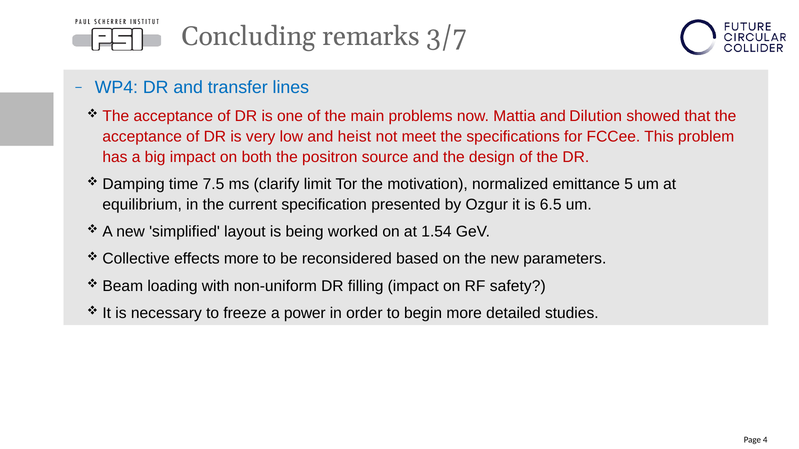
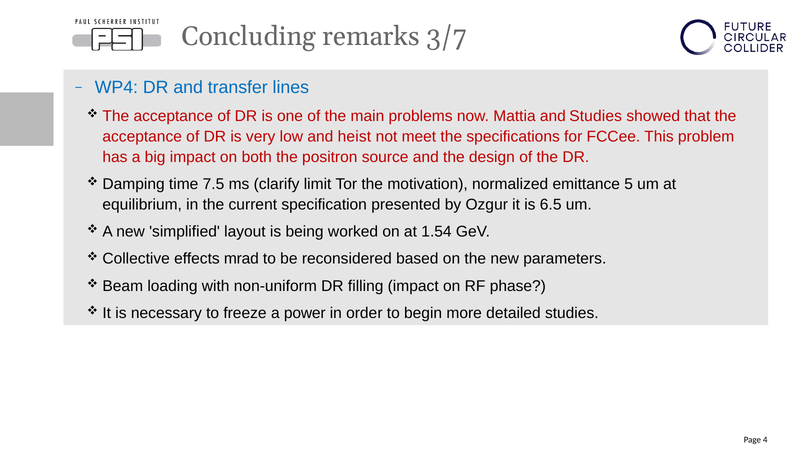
and Dilution: Dilution -> Studies
effects more: more -> mrad
safety: safety -> phase
